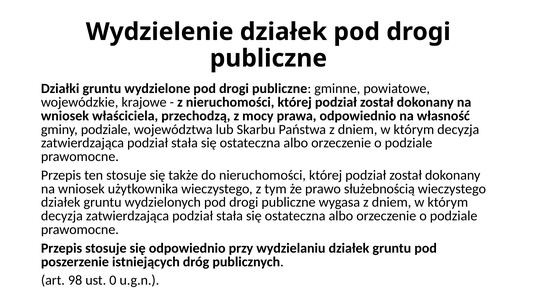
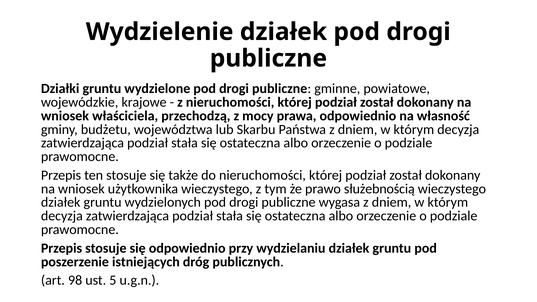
gminy podziale: podziale -> budżetu
0: 0 -> 5
